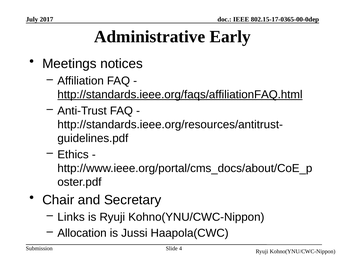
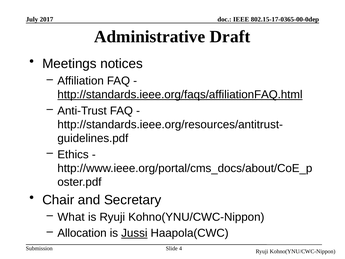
Early: Early -> Draft
Links: Links -> What
Jussi underline: none -> present
